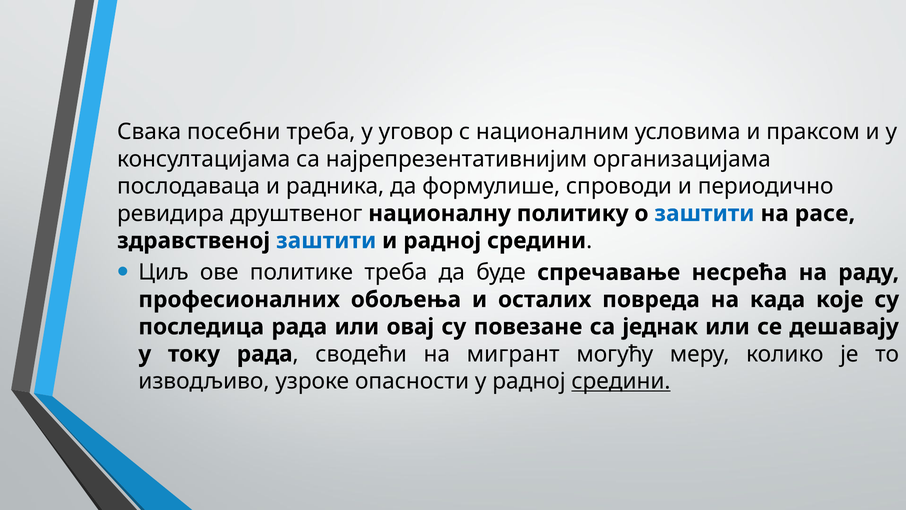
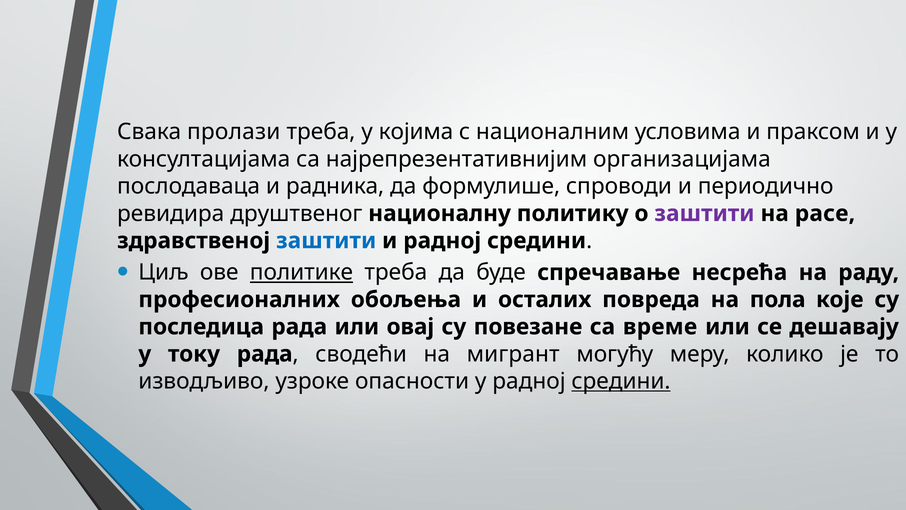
посебни: посебни -> пролази
уговор: уговор -> којима
заштити at (704, 213) colour: blue -> purple
политике underline: none -> present
када: када -> пола
једнак: једнак -> време
